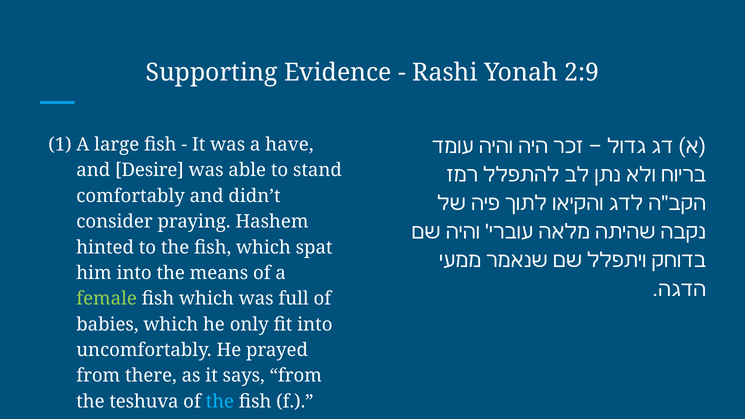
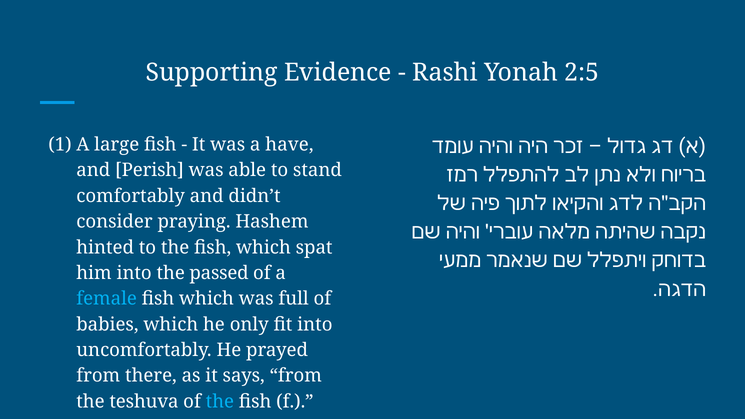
2:9: 2:9 -> 2:5
Desire: Desire -> Perish
means: means -> passed
female colour: light green -> light blue
